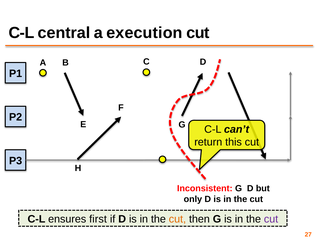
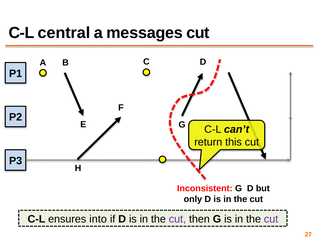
execution: execution -> messages
first: first -> into
cut at (177, 219) colour: orange -> purple
